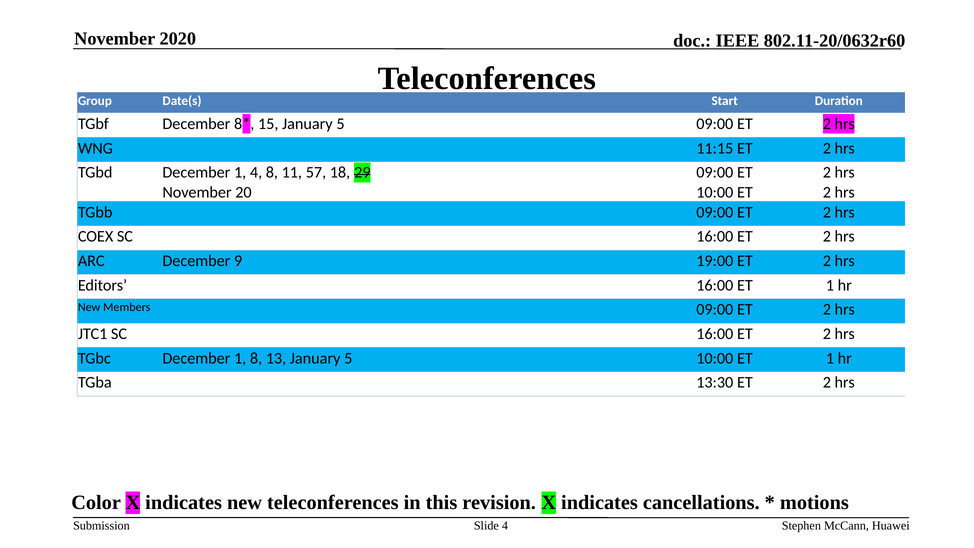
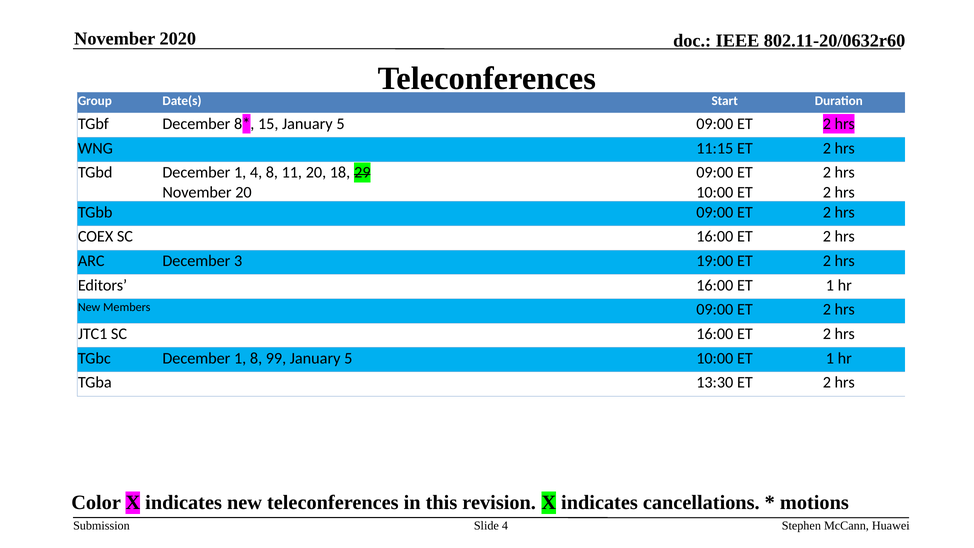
11 57: 57 -> 20
9: 9 -> 3
13: 13 -> 99
